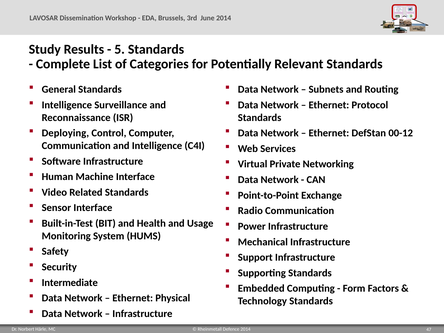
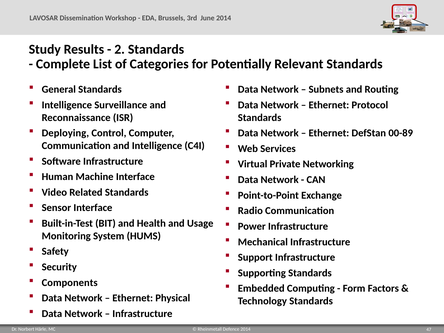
5: 5 -> 2
00-12: 00-12 -> 00-89
Intermediate: Intermediate -> Components
